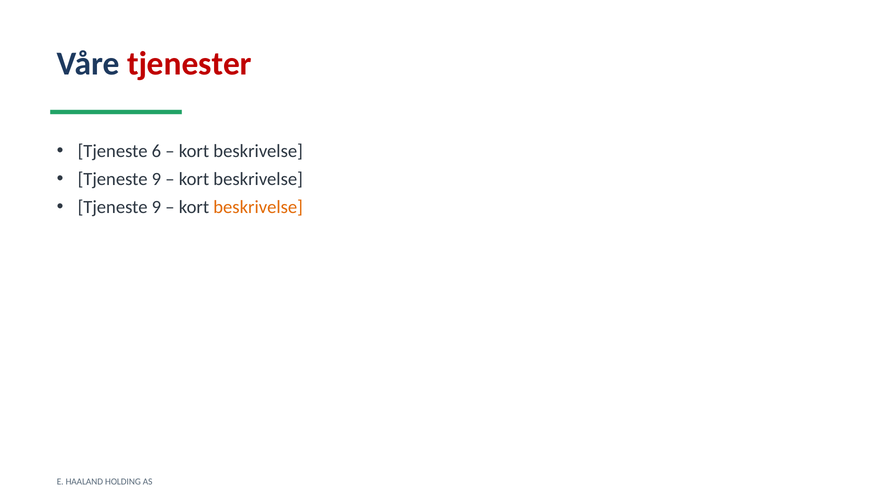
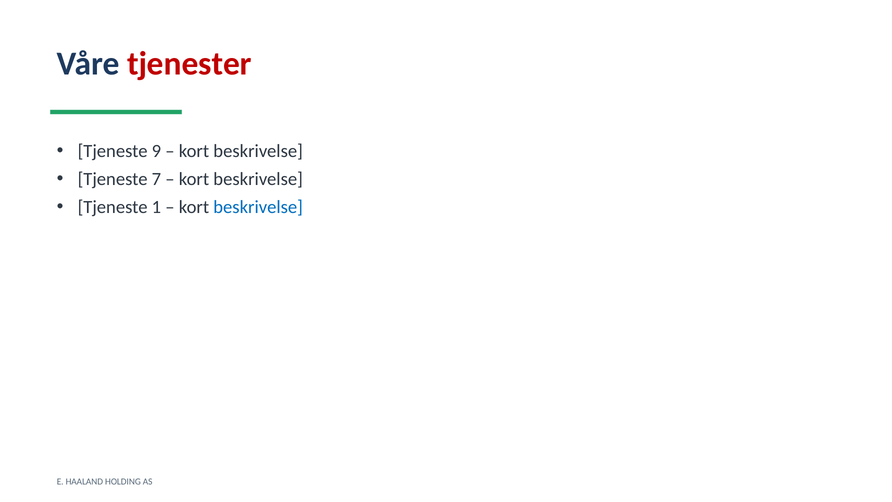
6: 6 -> 9
9 at (156, 179): 9 -> 7
9 at (156, 207): 9 -> 1
beskrivelse at (258, 207) colour: orange -> blue
